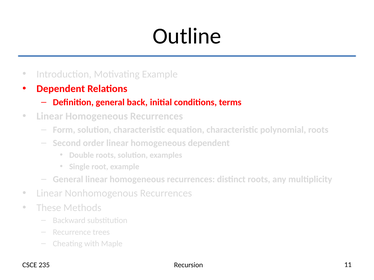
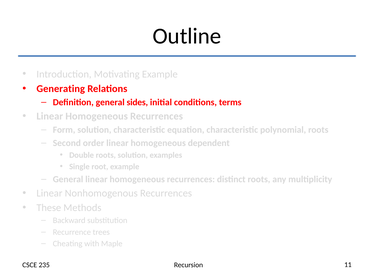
Dependent at (61, 89): Dependent -> Generating
back: back -> sides
